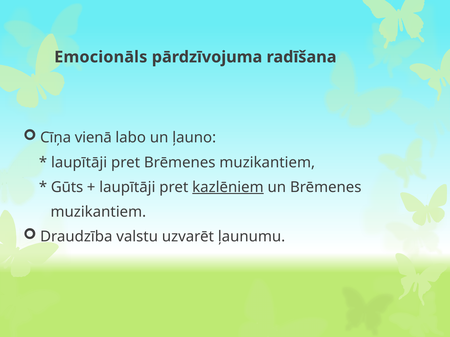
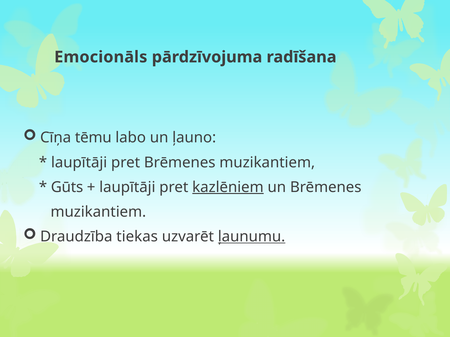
vienā: vienā -> tēmu
valstu: valstu -> tiekas
ļaunumu underline: none -> present
